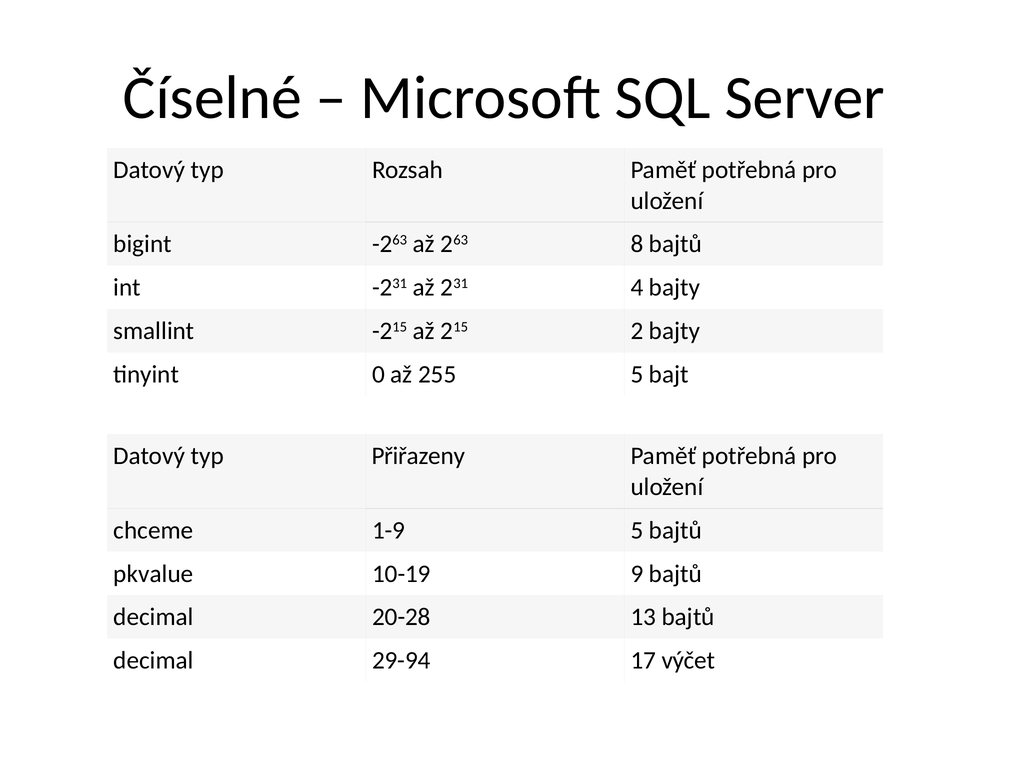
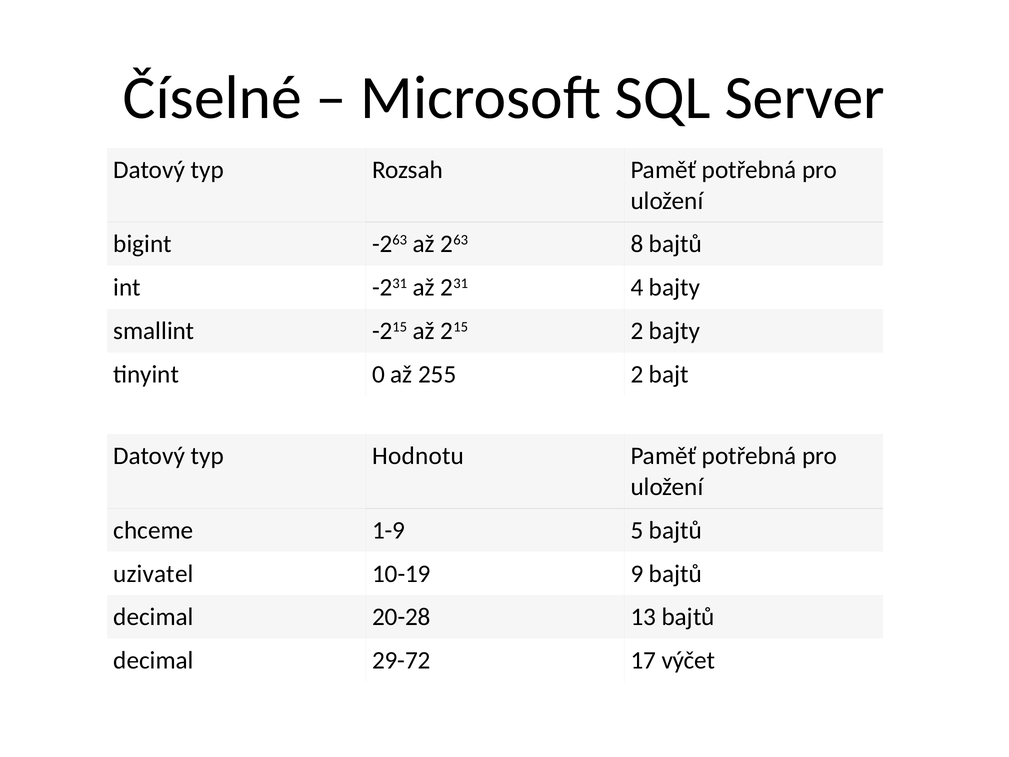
255 5: 5 -> 2
Přiřazeny: Přiřazeny -> Hodnotu
pkvalue: pkvalue -> uzivatel
29-94: 29-94 -> 29-72
